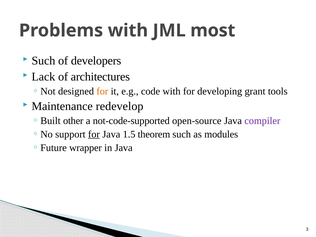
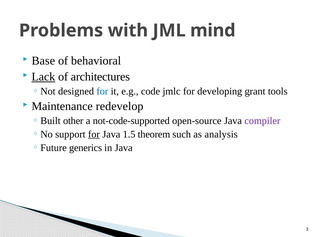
most: most -> mind
Such at (43, 61): Such -> Base
developers: developers -> behavioral
Lack underline: none -> present
for at (102, 91) colour: orange -> blue
code with: with -> jmlc
modules: modules -> analysis
wrapper: wrapper -> generics
